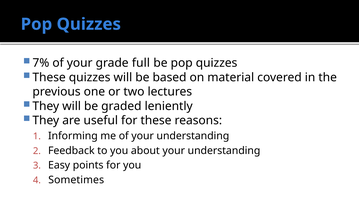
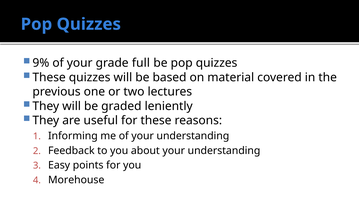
7%: 7% -> 9%
Sometimes: Sometimes -> Morehouse
